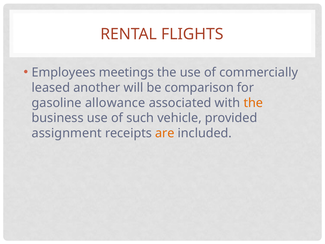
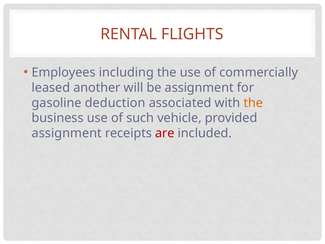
meetings: meetings -> including
be comparison: comparison -> assignment
allowance: allowance -> deduction
are colour: orange -> red
